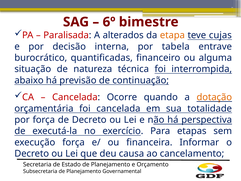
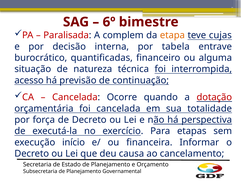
alterados: alterados -> complem
abaixo: abaixo -> acesso
dotação colour: orange -> red
execução força: força -> início
